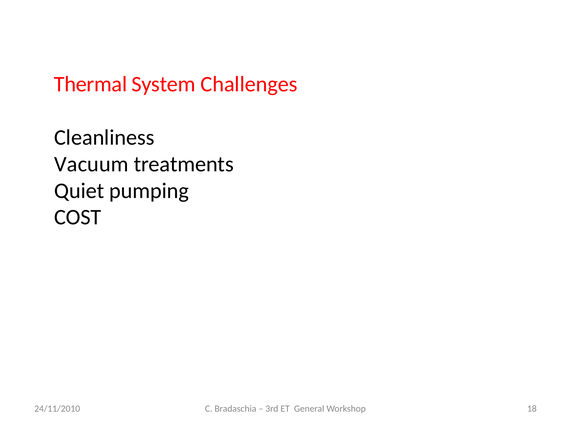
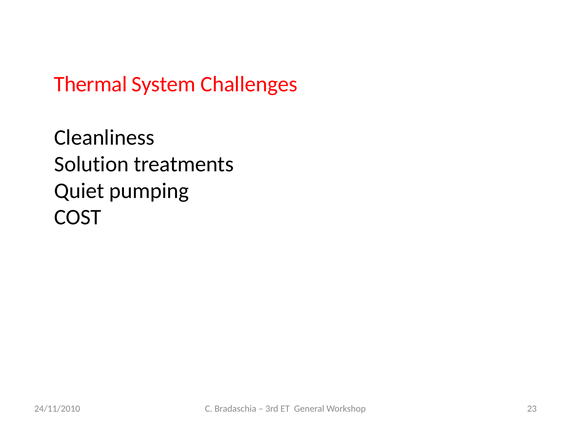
Vacuum: Vacuum -> Solution
18: 18 -> 23
